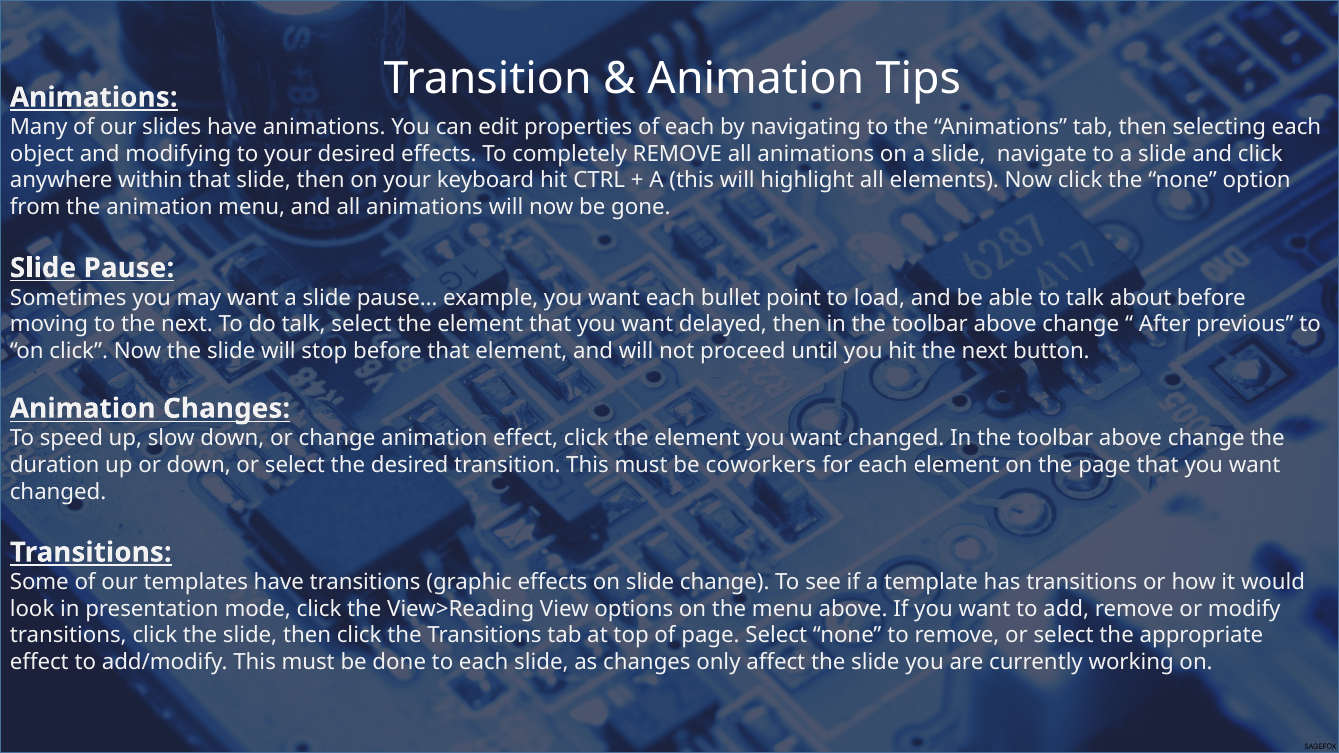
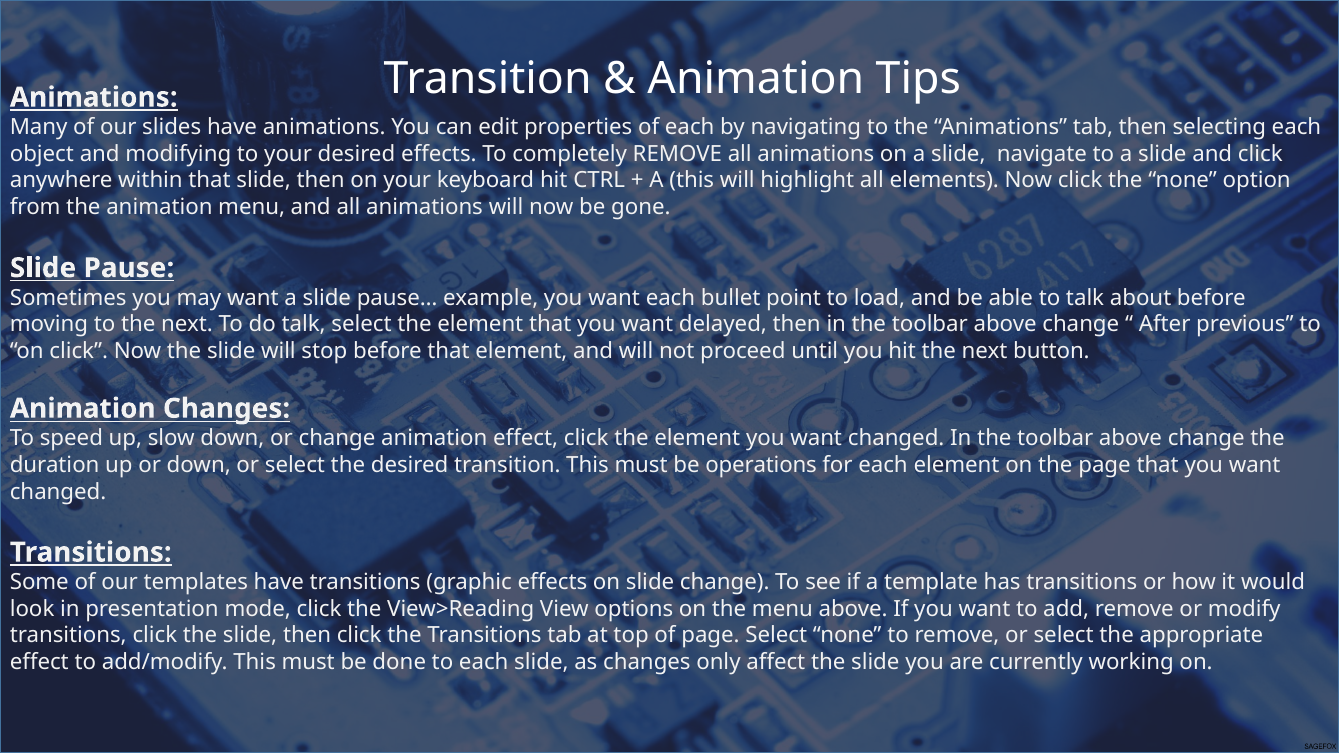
coworkers: coworkers -> operations
